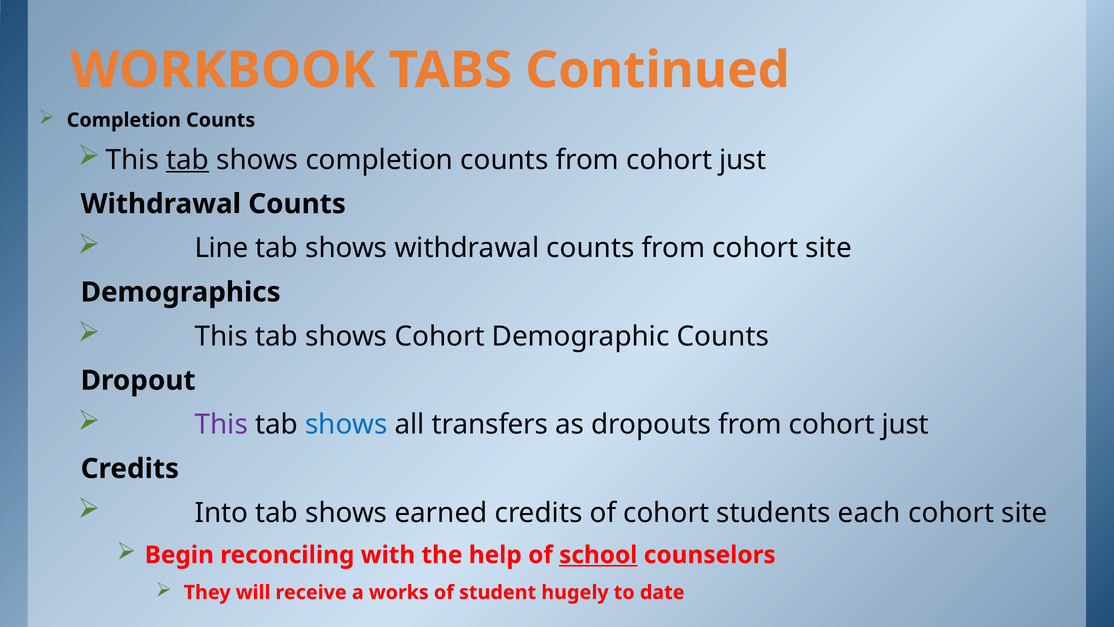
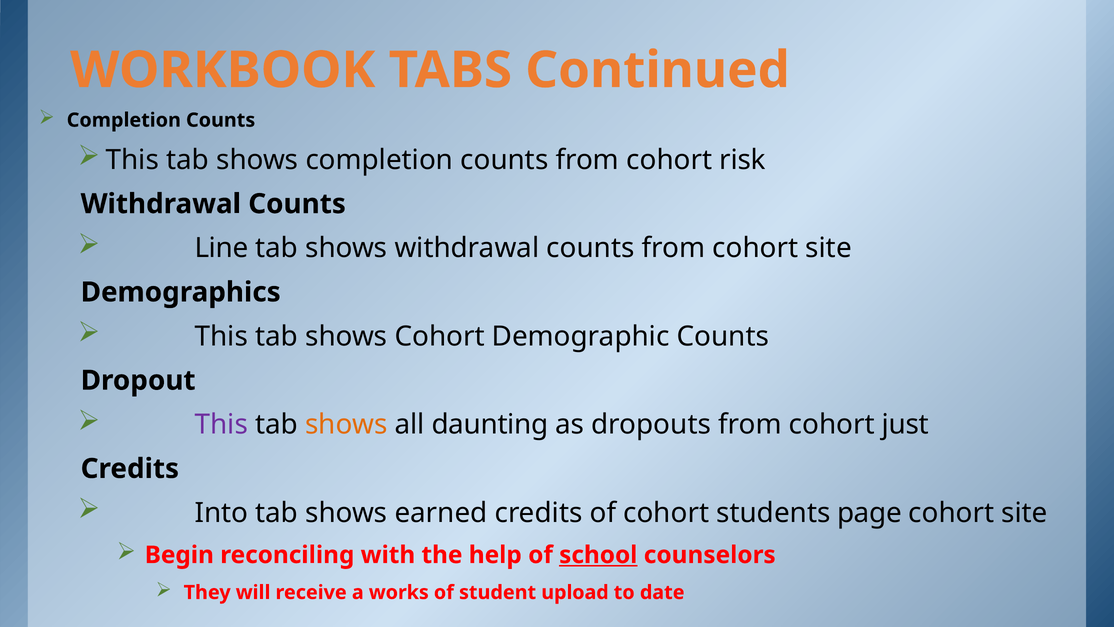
tab at (188, 160) underline: present -> none
counts from cohort just: just -> risk
shows at (346, 424) colour: blue -> orange
transfers: transfers -> daunting
each: each -> page
hugely: hugely -> upload
